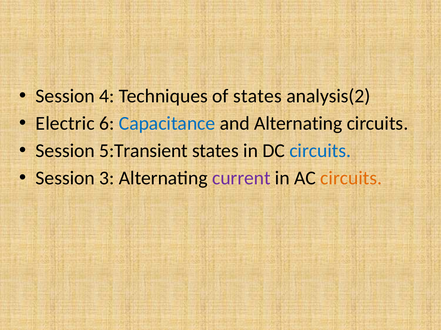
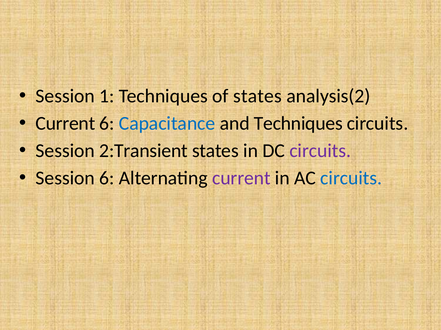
4: 4 -> 1
Electric at (65, 124): Electric -> Current
and Alternating: Alternating -> Techniques
5:Transient: 5:Transient -> 2:Transient
circuits at (320, 151) colour: blue -> purple
Session 3: 3 -> 6
circuits at (351, 179) colour: orange -> blue
